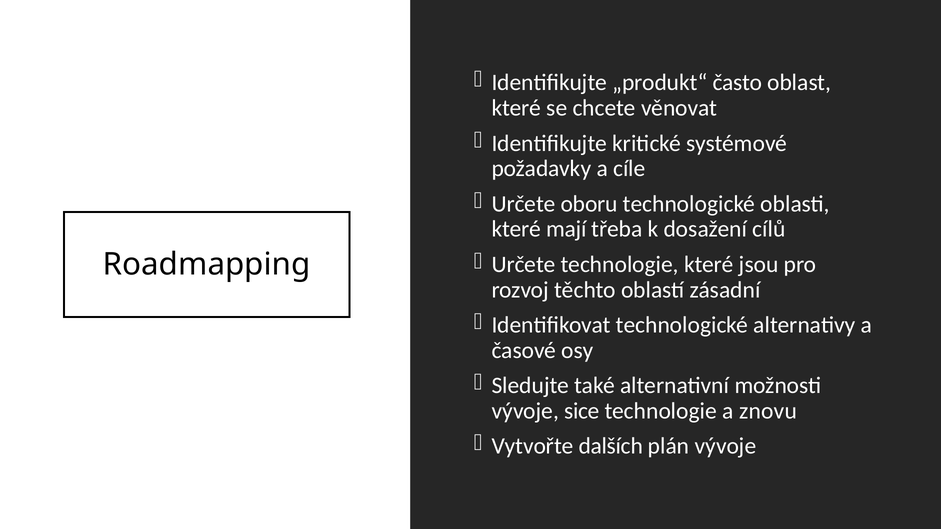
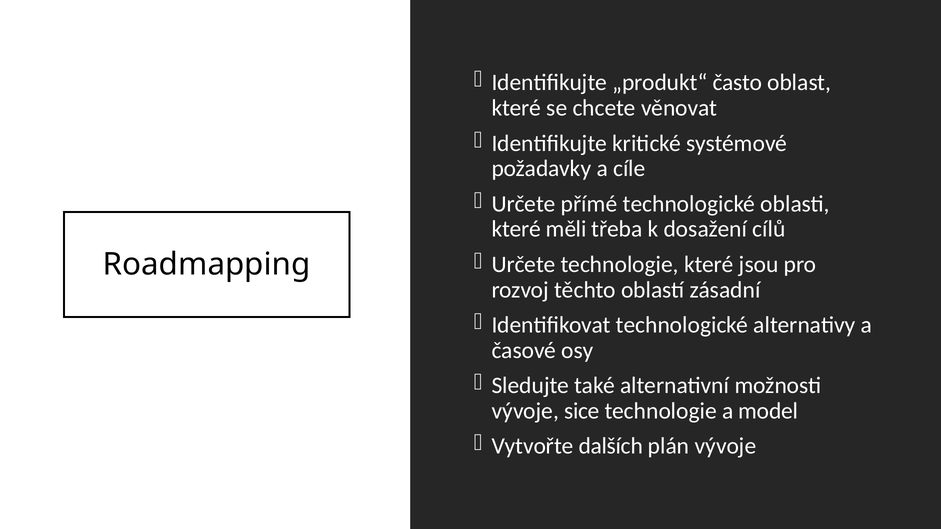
oboru: oboru -> přímé
mají: mají -> měli
znovu: znovu -> model
